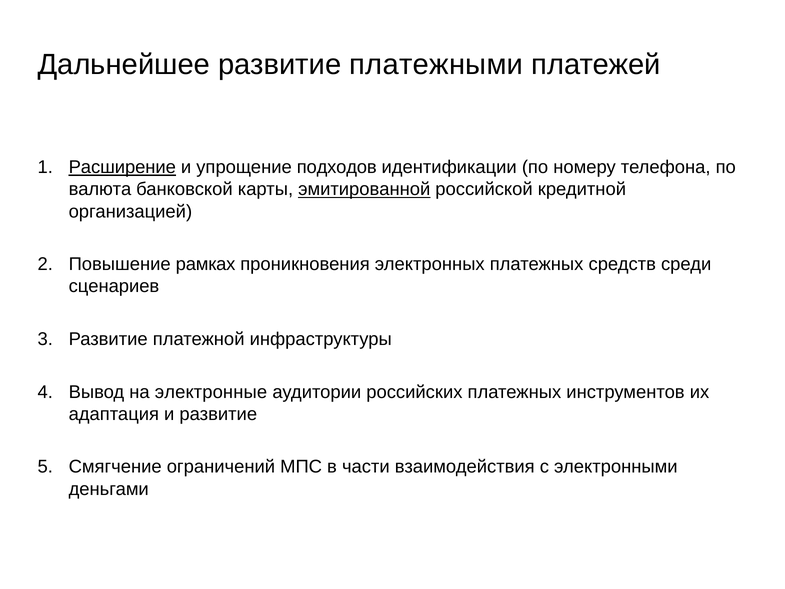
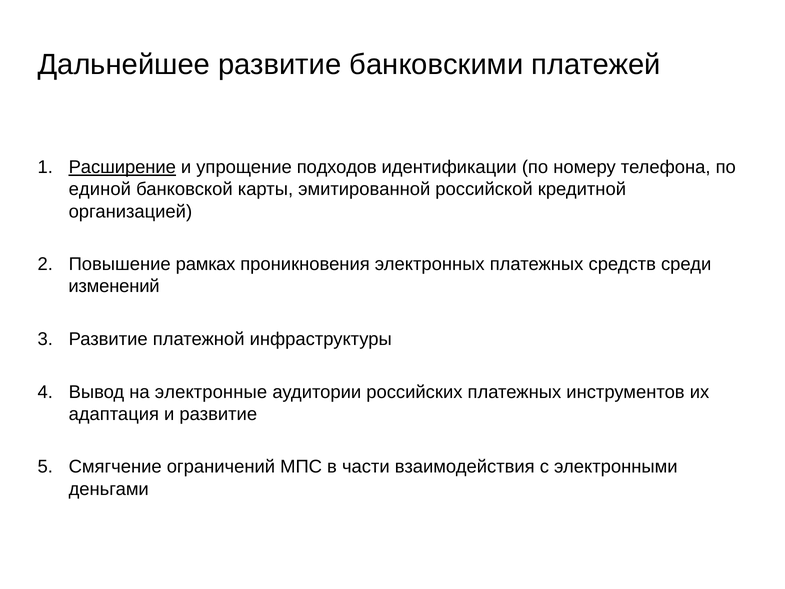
платежными: платежными -> банковскими
валюта: валюта -> единой
эмитированной underline: present -> none
сценариев: сценариев -> изменений
